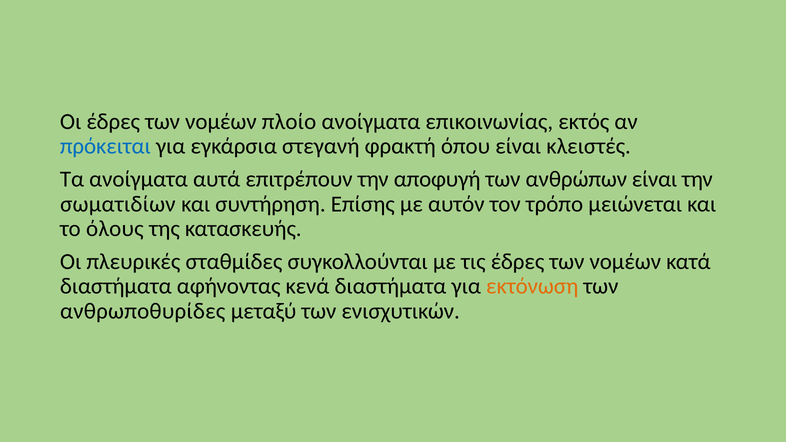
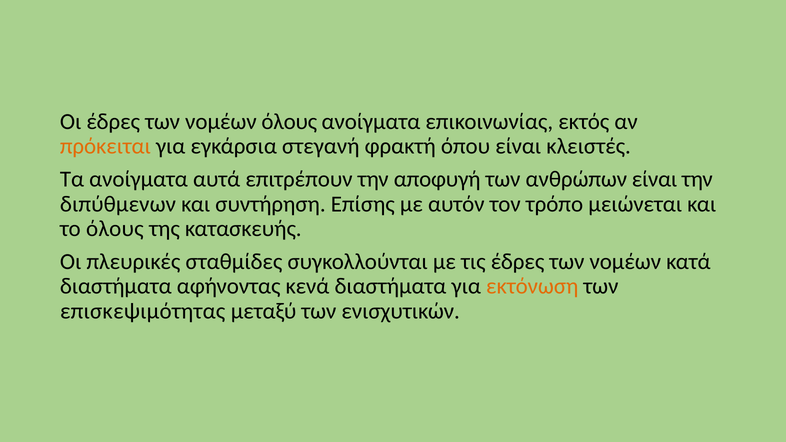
νομέων πλοίο: πλοίο -> όλους
πρόκειται colour: blue -> orange
σωματιδίων: σωματιδίων -> διπύθμενων
ανθρωποθυρίδες: ανθρωποθυρίδες -> επισκεψιμότητας
